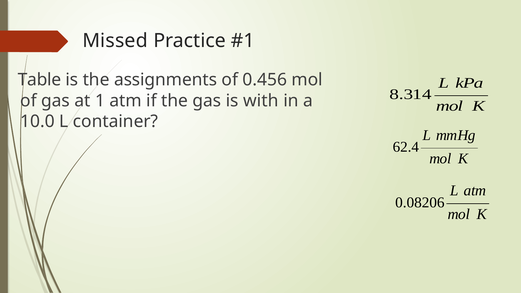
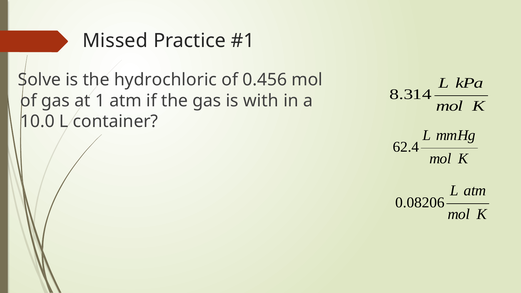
Table: Table -> Solve
assignments: assignments -> hydrochloric
